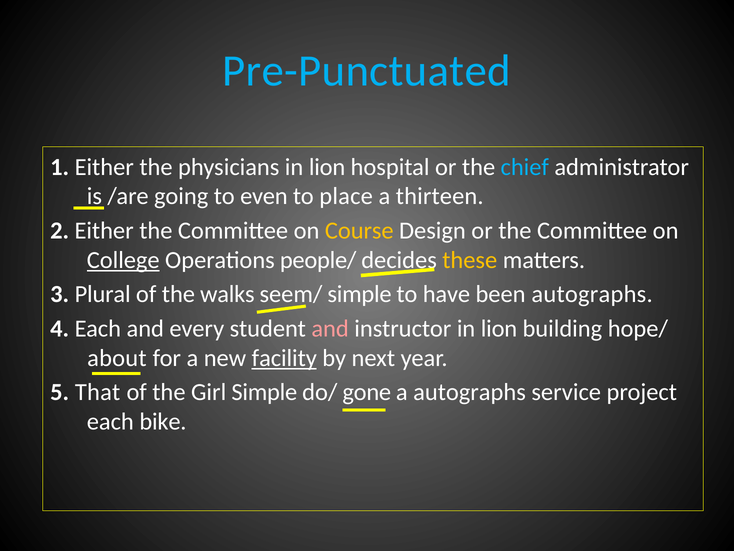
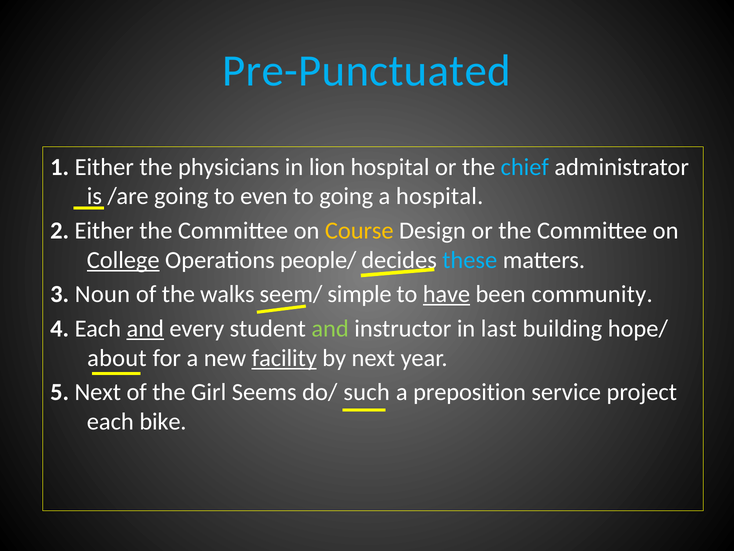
to place: place -> going
a thirteen: thirteen -> hospital
these colour: yellow -> light blue
Plural: Plural -> Noun
have underline: none -> present
been autographs: autographs -> community
and at (145, 328) underline: none -> present
and at (330, 328) colour: pink -> light green
instructor in lion: lion -> last
5 That: That -> Next
Girl Simple: Simple -> Seems
gone: gone -> such
a autographs: autographs -> preposition
